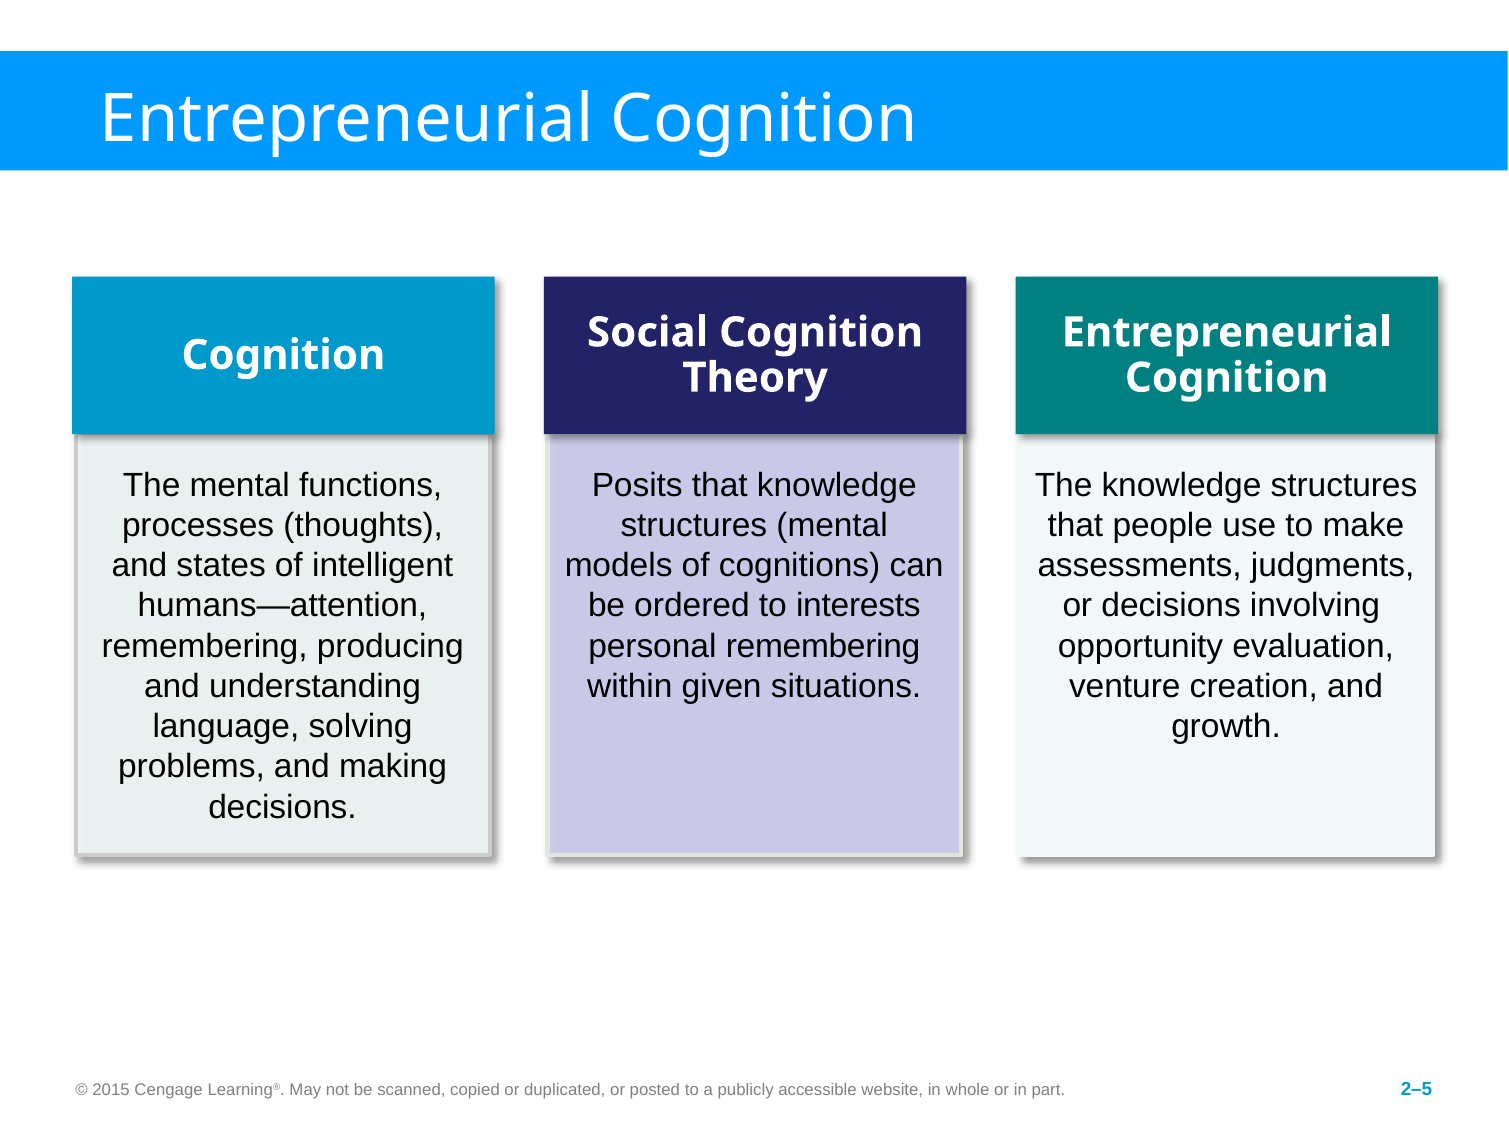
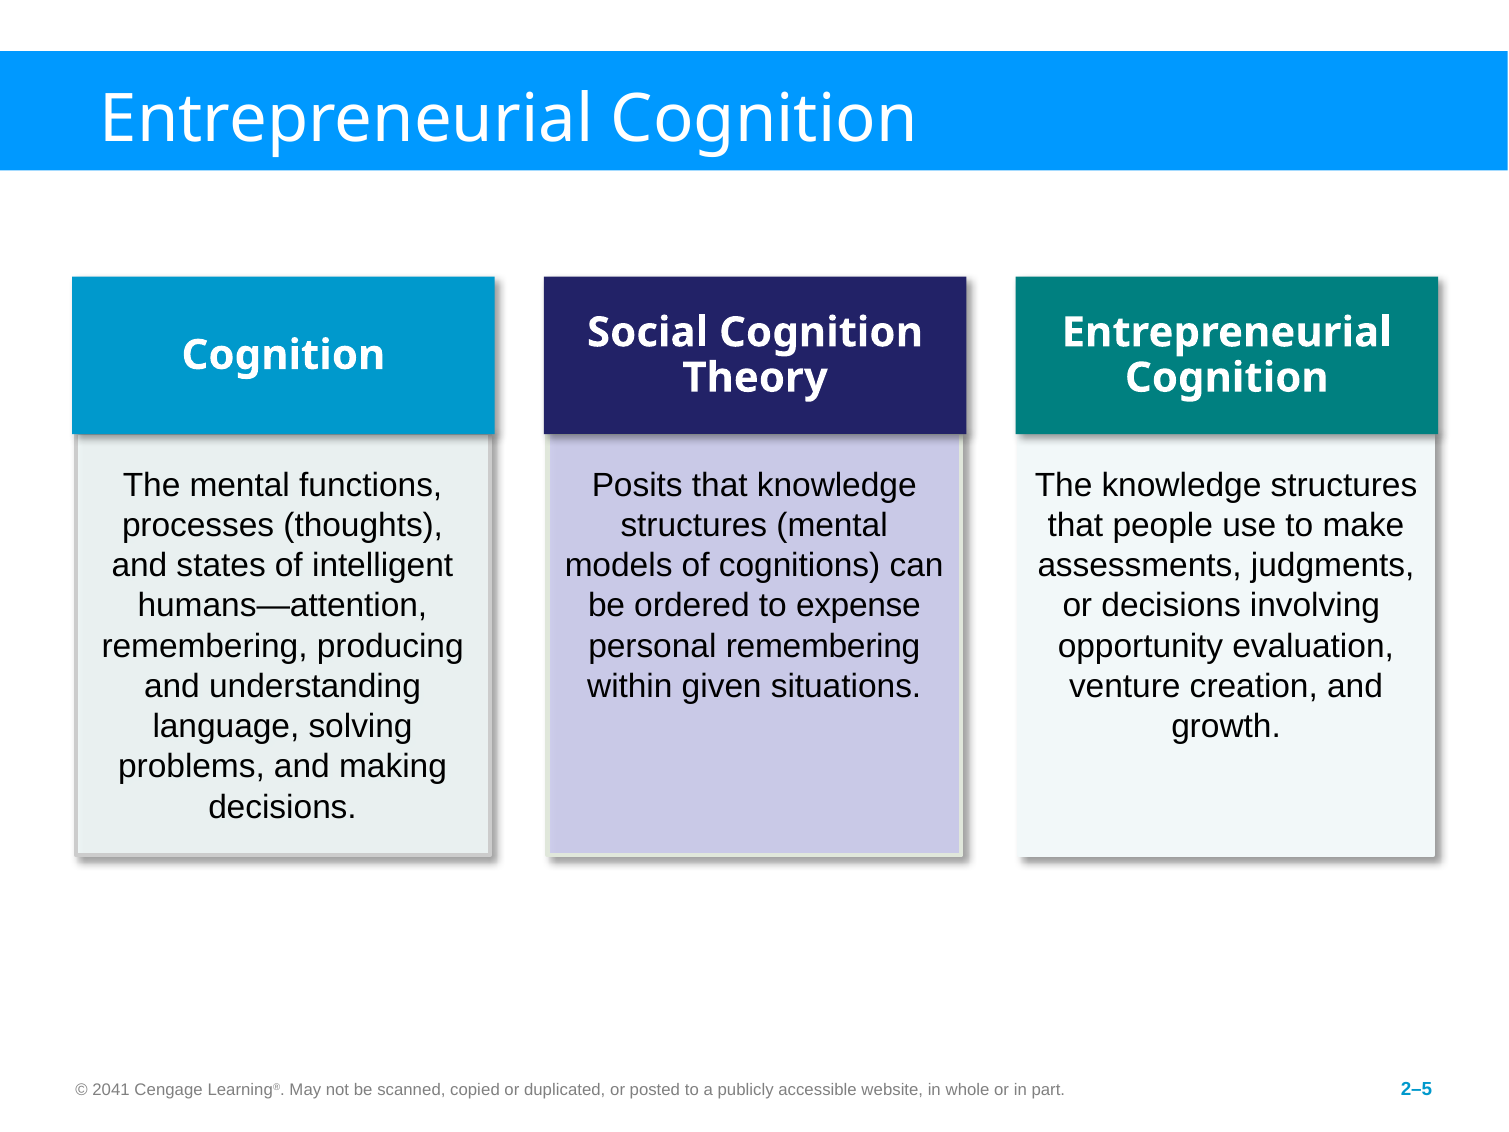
interests: interests -> expense
2015: 2015 -> 2041
